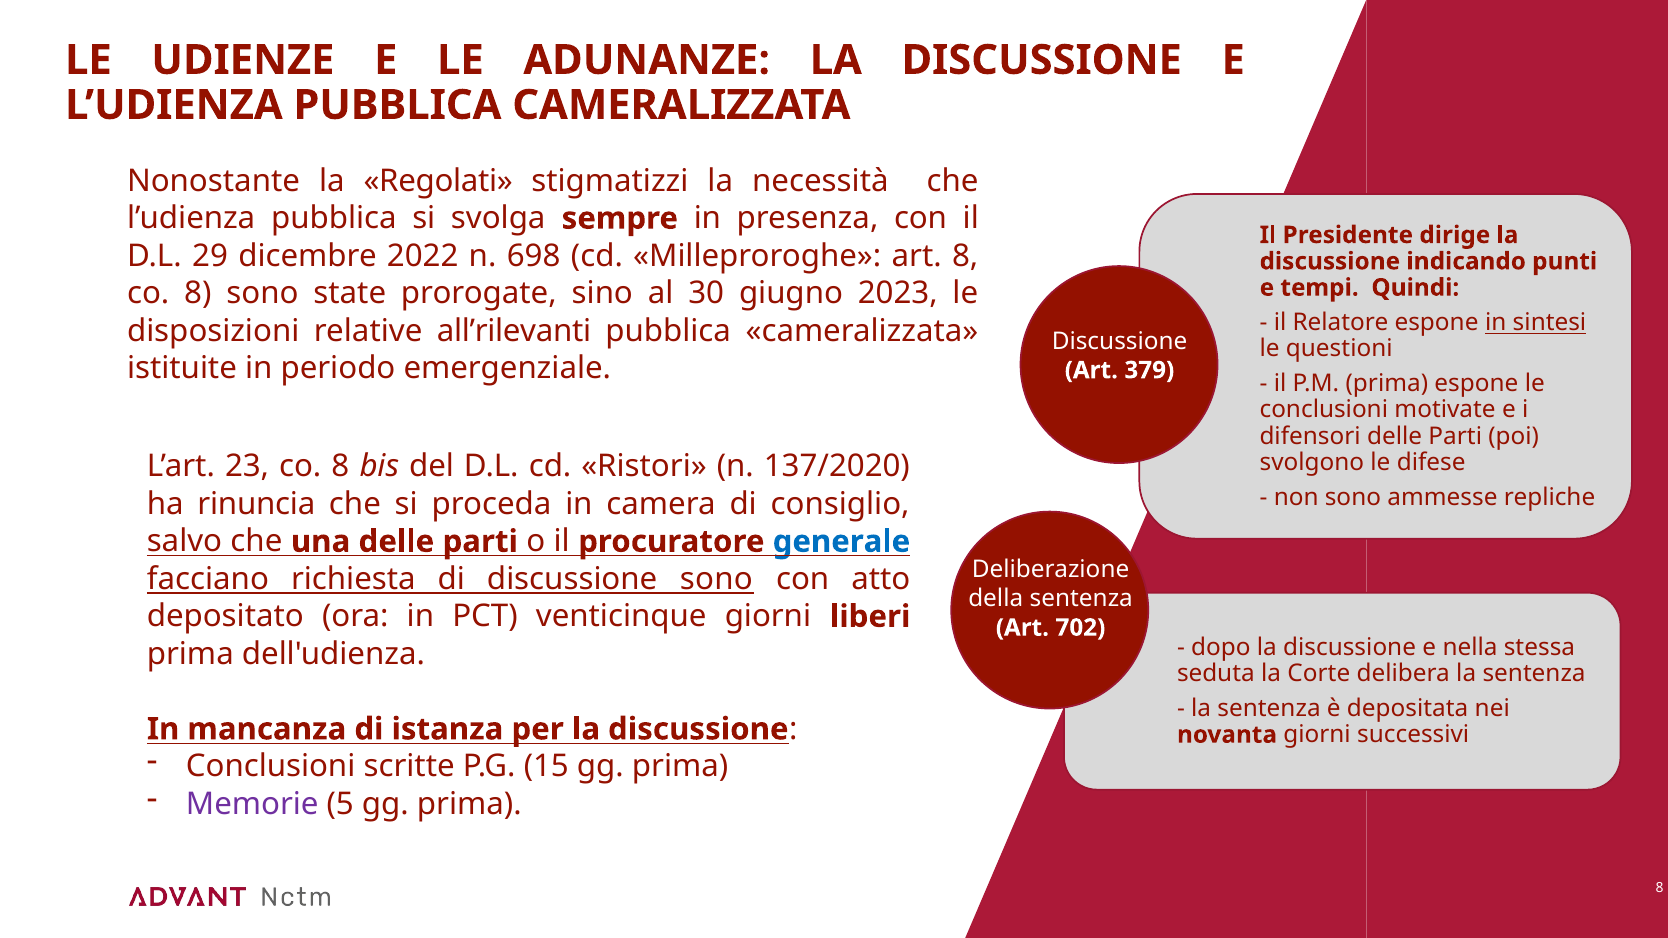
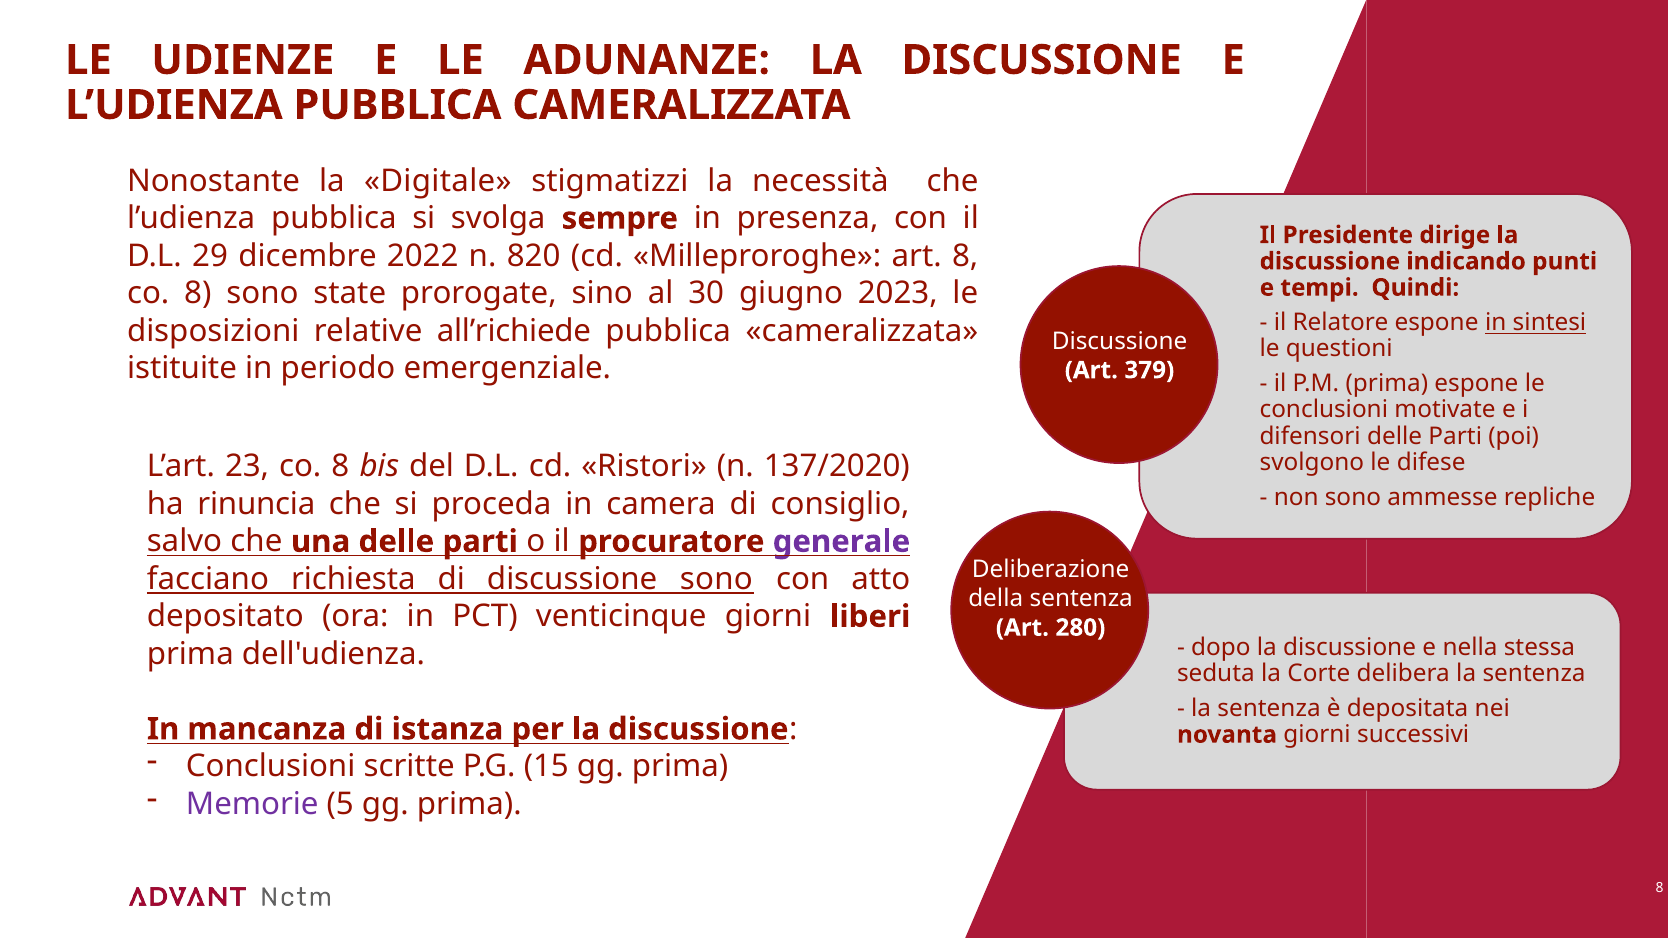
Regolati: Regolati -> Digitale
698: 698 -> 820
all’rilevanti: all’rilevanti -> all’richiede
generale colour: blue -> purple
702: 702 -> 280
